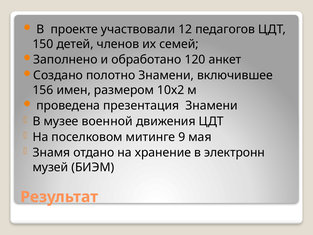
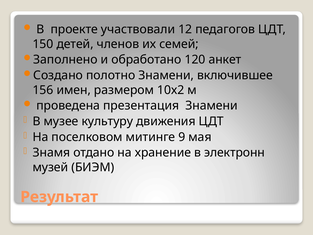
военной: военной -> культуру
